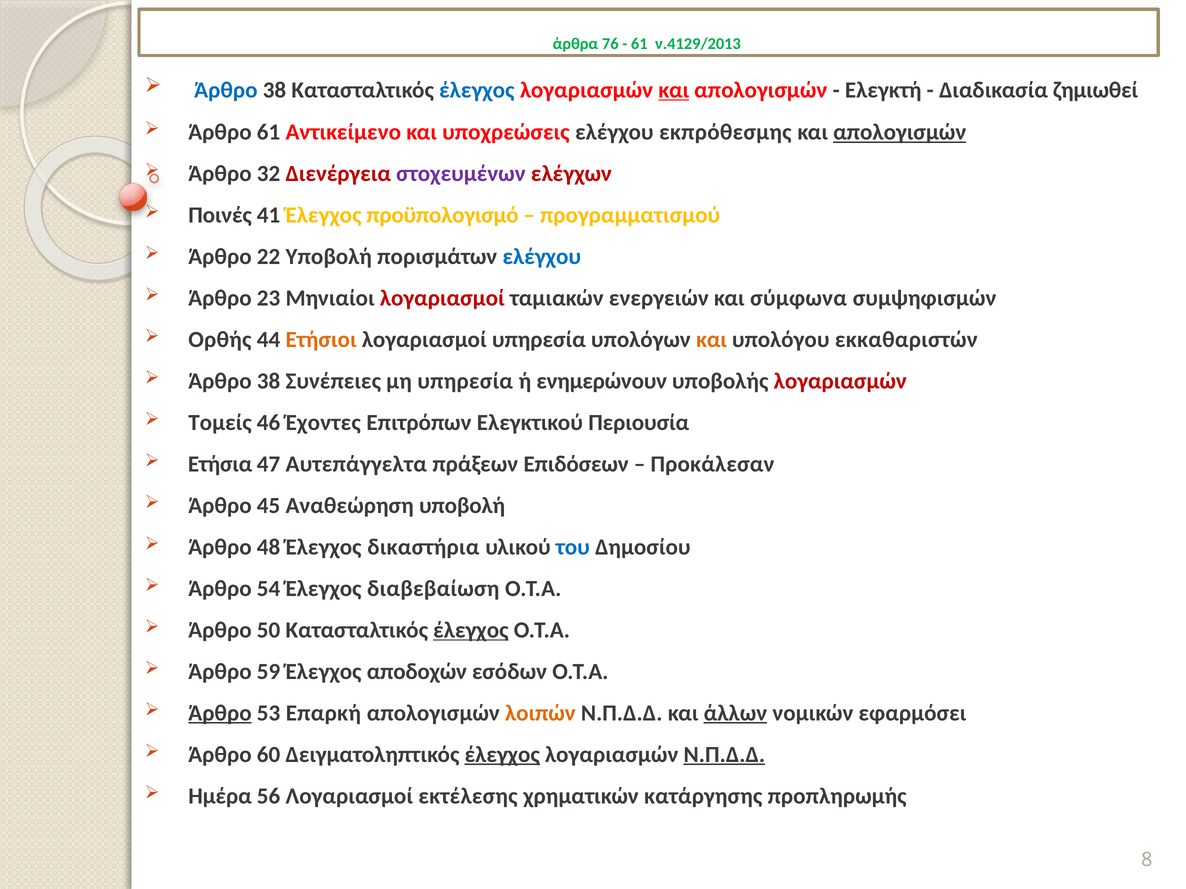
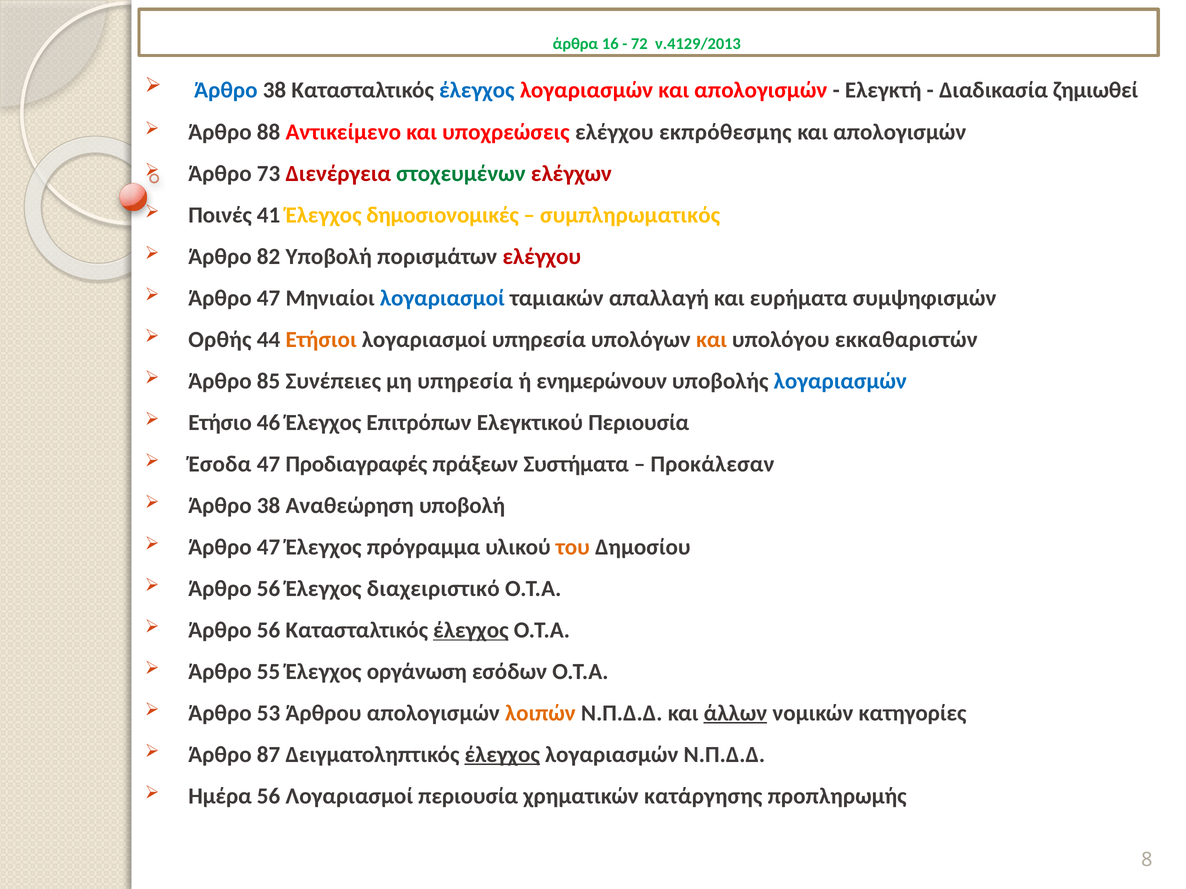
76: 76 -> 16
61 at (639, 44): 61 -> 72
και at (674, 90) underline: present -> none
Άρθρο 61: 61 -> 88
απολογισμών at (900, 132) underline: present -> none
32: 32 -> 73
στοχευμένων colour: purple -> green
προϋπολογισμό: προϋπολογισμό -> δημοσιονομικές
προγραμματισμού: προγραμματισμού -> συμπληρωματικός
22: 22 -> 82
ελέγχου at (542, 257) colour: blue -> red
23 at (269, 298): 23 -> 47
λογαριασμοί at (442, 298) colour: red -> blue
ενεργειών: ενεργειών -> απαλλαγή
σύμφωνα: σύμφωνα -> ευρήματα
38 at (269, 381): 38 -> 85
λογαριασμών at (840, 381) colour: red -> blue
Τομείς: Τομείς -> Ετήσιο
46 Έχοντες: Έχοντες -> Έλεγχος
Ετήσια: Ετήσια -> Έσοδα
Αυτεπάγγελτα: Αυτεπάγγελτα -> Προδιαγραφές
Επιδόσεων: Επιδόσεων -> Συστήματα
45 at (269, 506): 45 -> 38
48 at (269, 547): 48 -> 47
δικαστήρια: δικαστήρια -> πρόγραμμα
του colour: blue -> orange
54 at (269, 589): 54 -> 56
διαβεβαίωση: διαβεβαίωση -> διαχειριστικό
50 at (269, 630): 50 -> 56
59: 59 -> 55
αποδοχών: αποδοχών -> οργάνωση
Άρθρο at (220, 713) underline: present -> none
Επαρκή: Επαρκή -> Άρθρου
εφαρμόσει: εφαρμόσει -> κατηγορίες
60: 60 -> 87
Ν.Π.Δ.Δ at (724, 755) underline: present -> none
Λογαριασμοί εκτέλεσης: εκτέλεσης -> περιουσία
